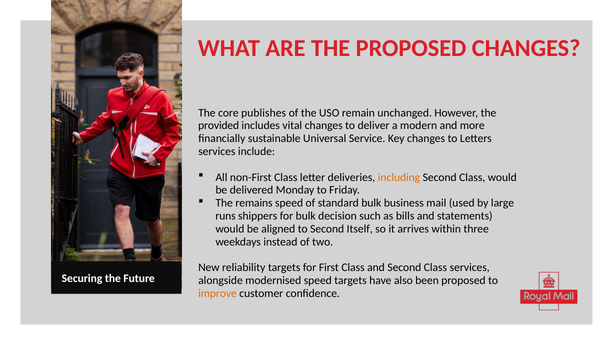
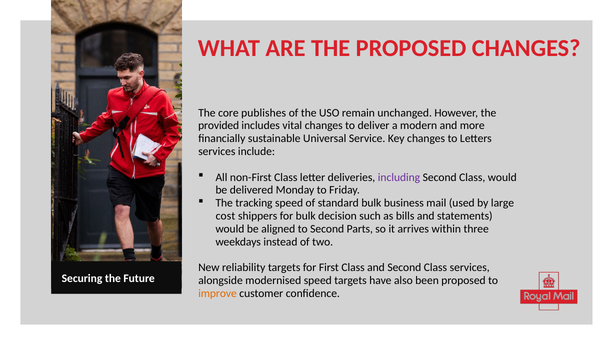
including colour: orange -> purple
remains: remains -> tracking
runs: runs -> cost
Itself: Itself -> Parts
